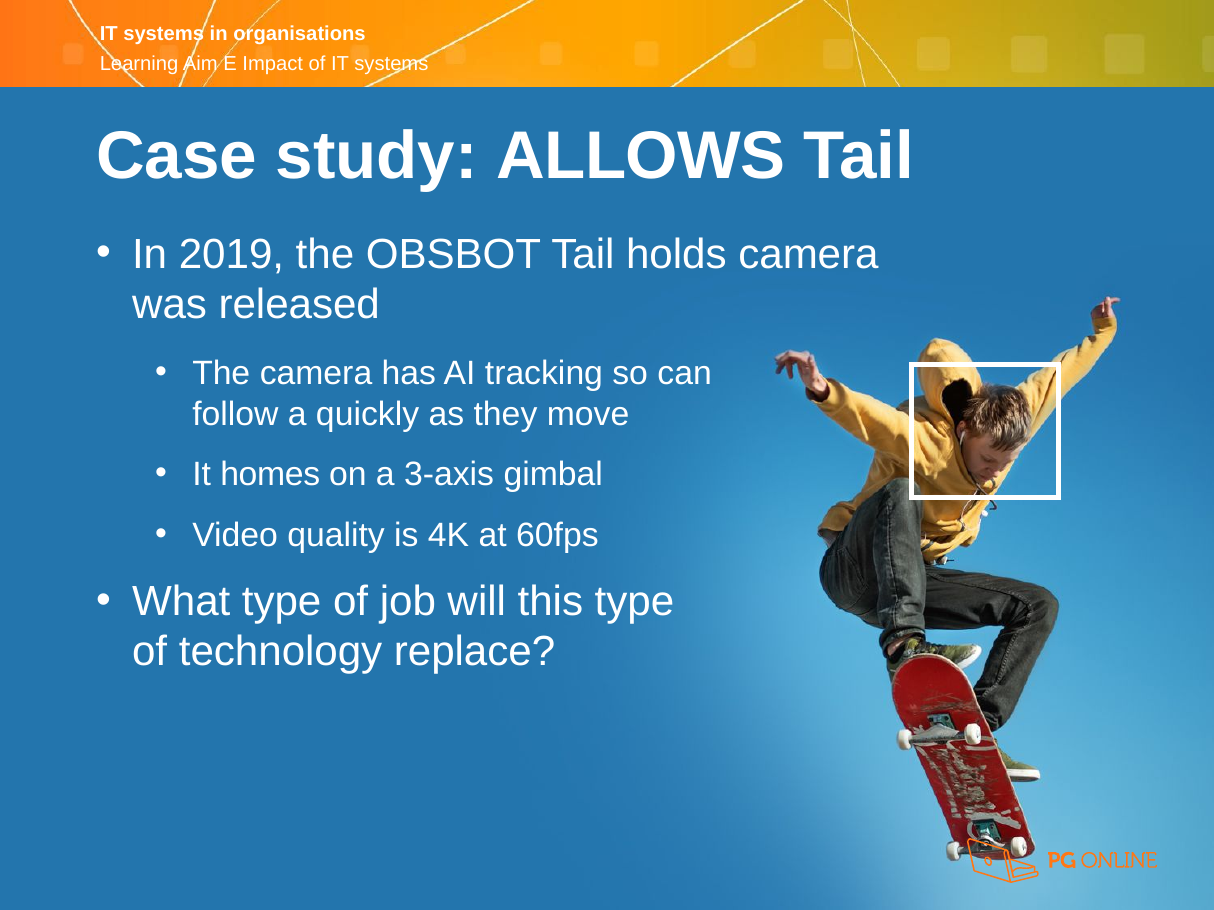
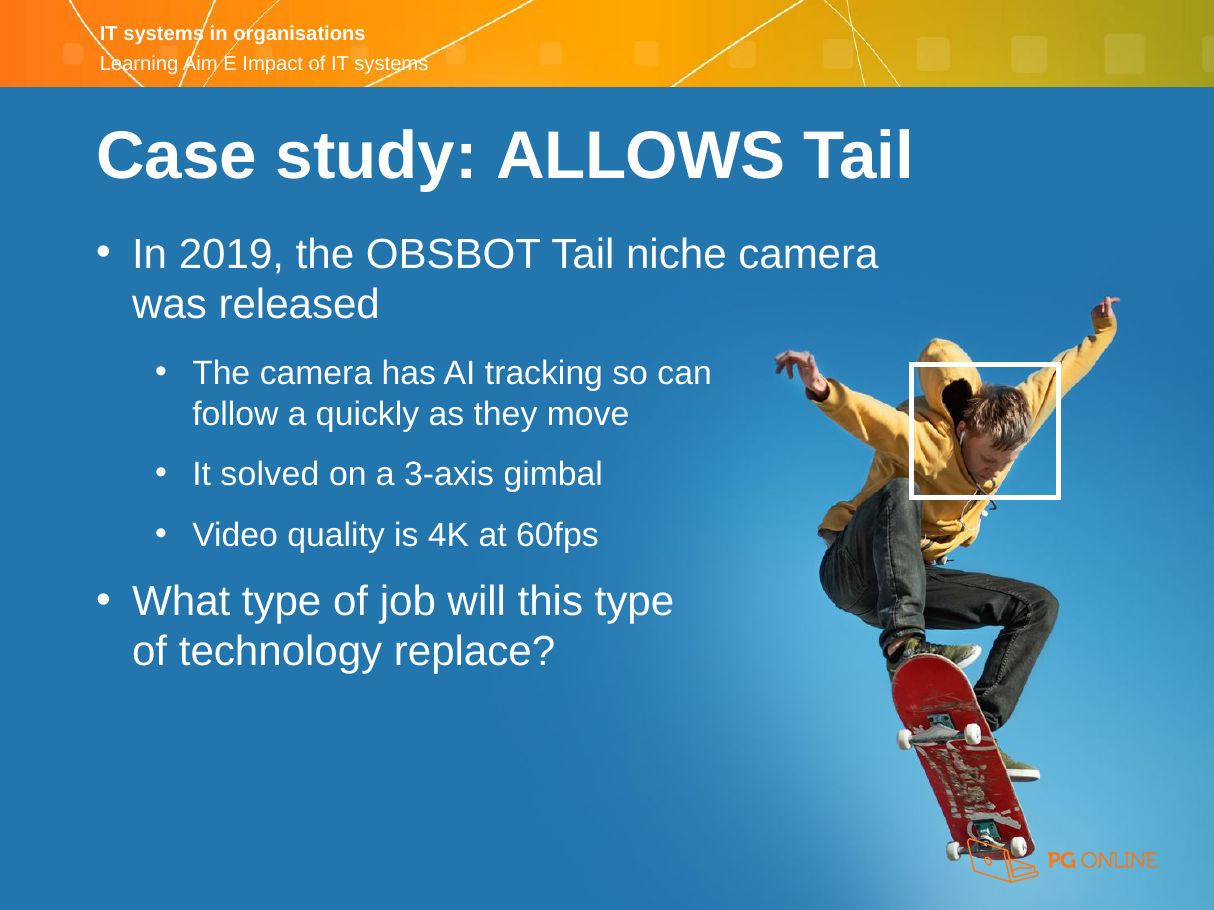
holds: holds -> niche
homes: homes -> solved
